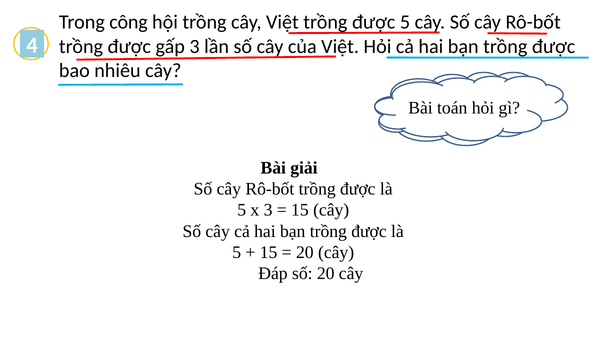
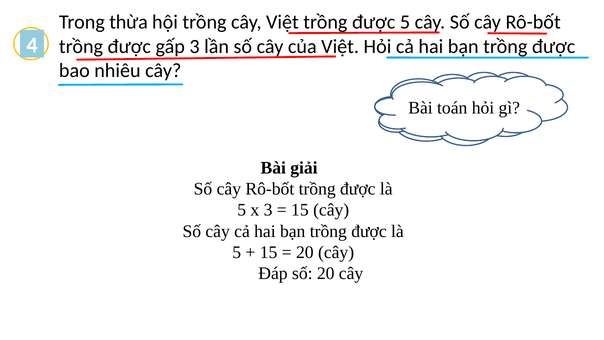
công: công -> thừa
